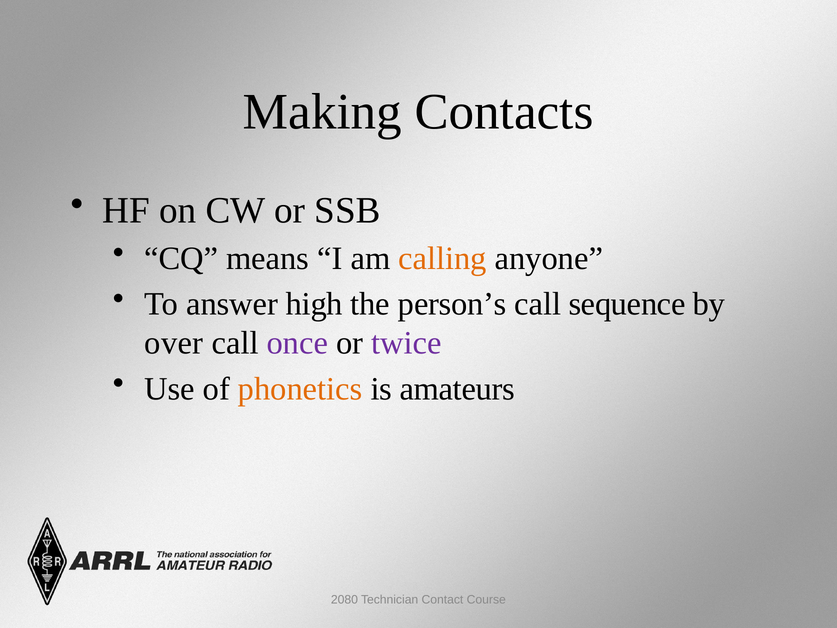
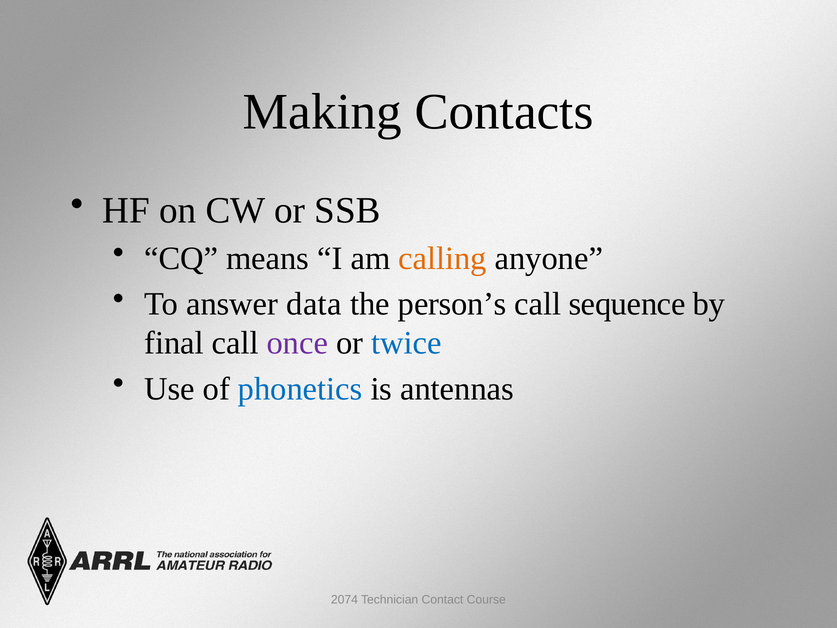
high: high -> data
over: over -> final
twice colour: purple -> blue
phonetics colour: orange -> blue
amateurs: amateurs -> antennas
2080: 2080 -> 2074
